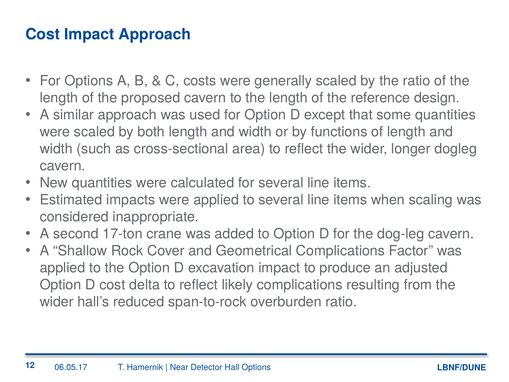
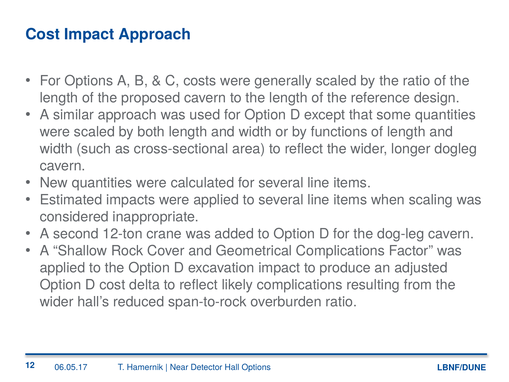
17-ton: 17-ton -> 12-ton
